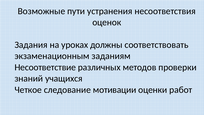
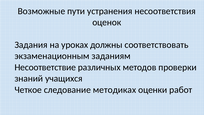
мотивации: мотивации -> методиках
